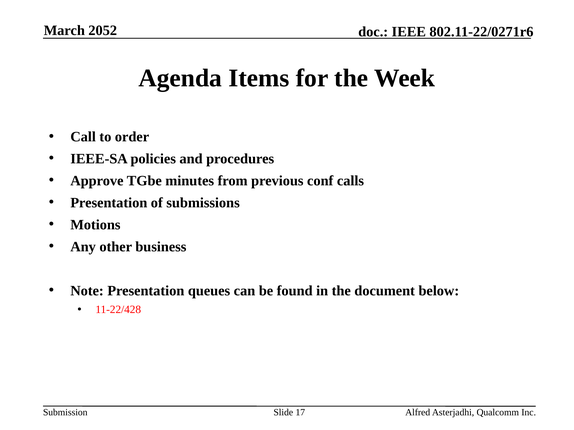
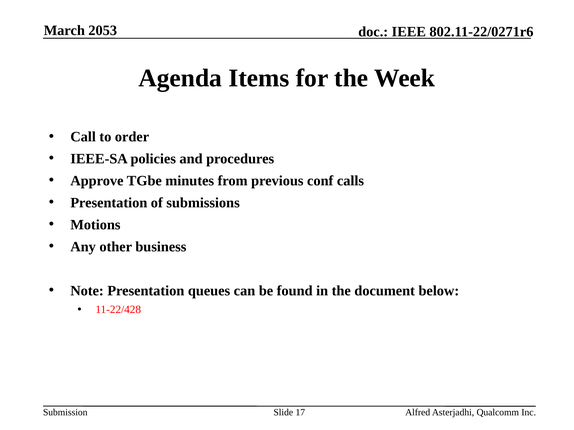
2052: 2052 -> 2053
